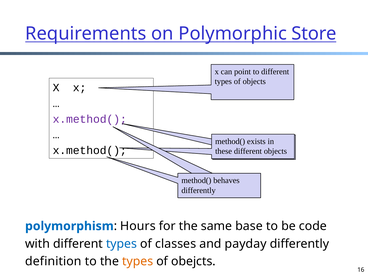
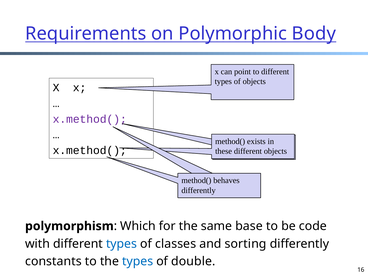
Store: Store -> Body
polymorphism colour: blue -> black
Hours: Hours -> Which
payday: payday -> sorting
definition: definition -> constants
types at (138, 261) colour: orange -> blue
of obejcts: obejcts -> double
